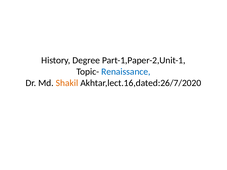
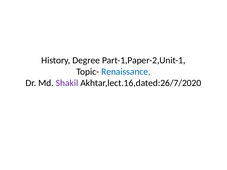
Shakil colour: orange -> purple
